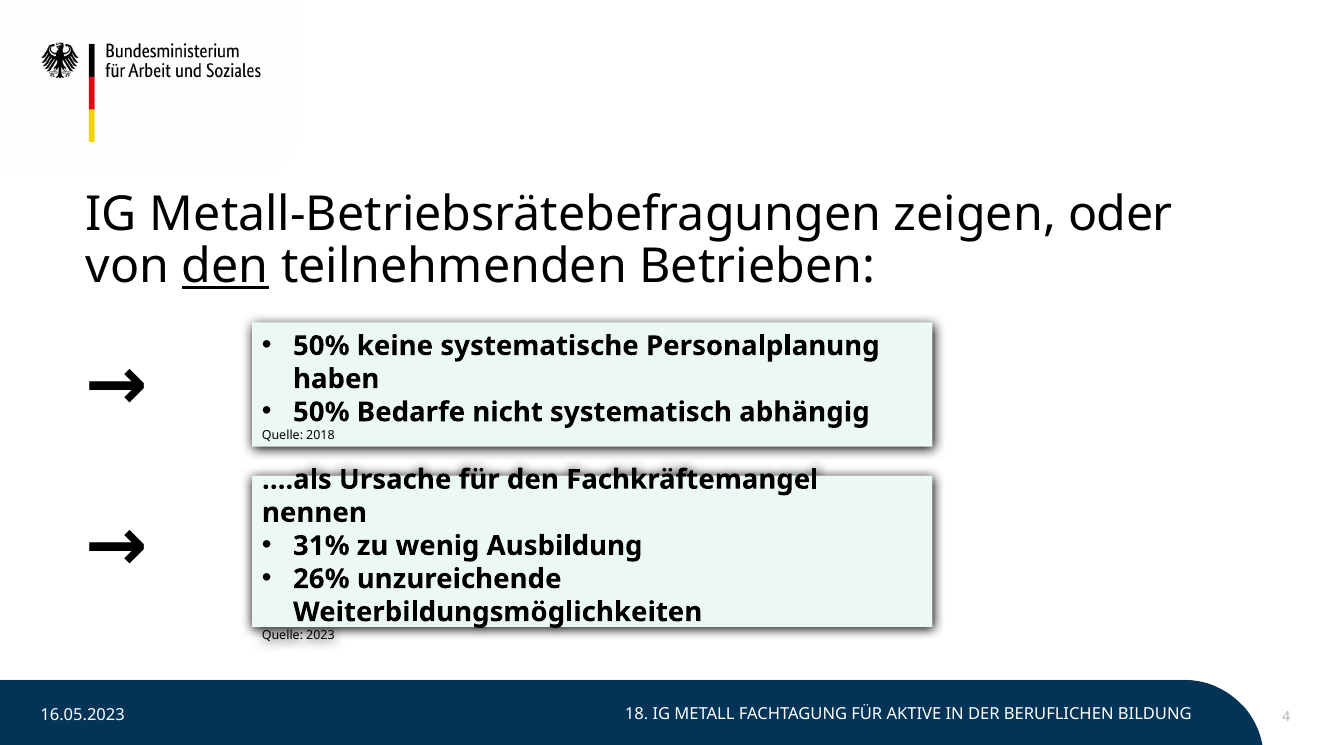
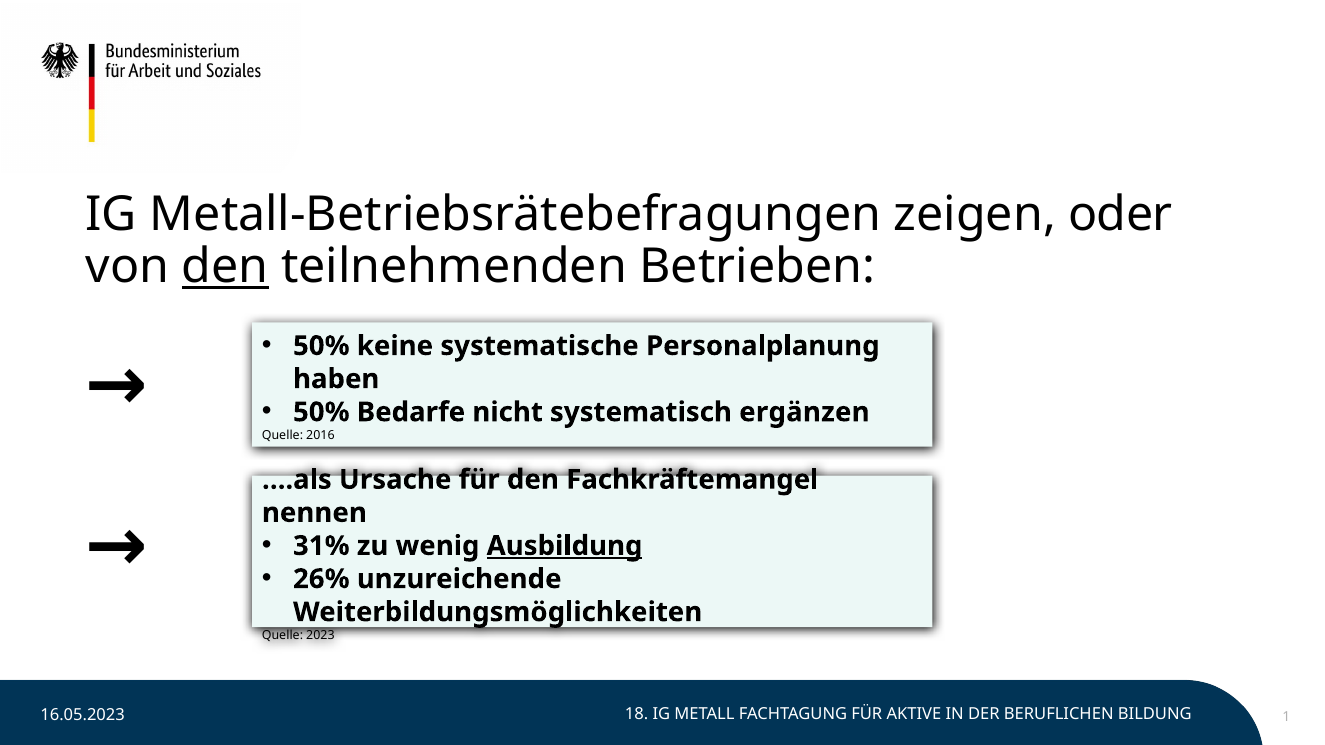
abhängig: abhängig -> ergänzen
2018: 2018 -> 2016
Ausbildung underline: none -> present
4: 4 -> 1
